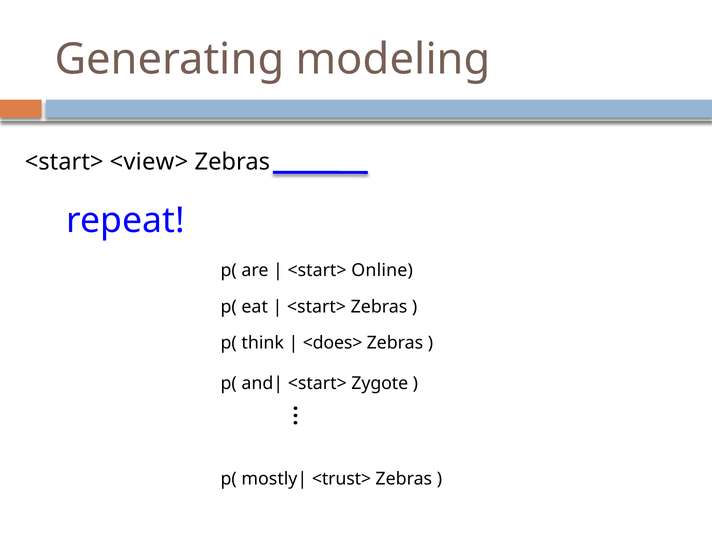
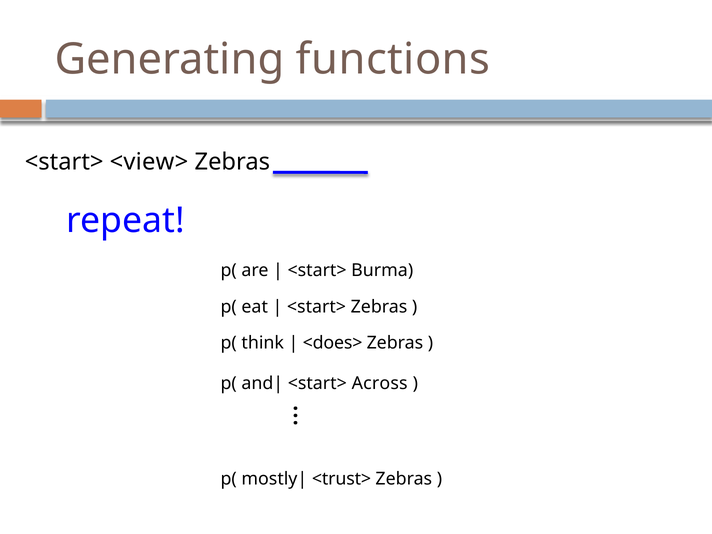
modeling: modeling -> functions
Online: Online -> Burma
Zygote: Zygote -> Across
